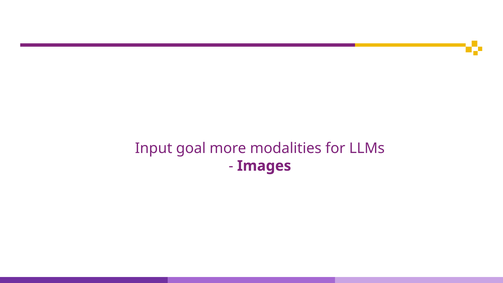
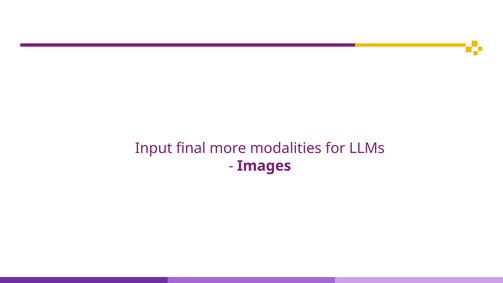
goal: goal -> final
